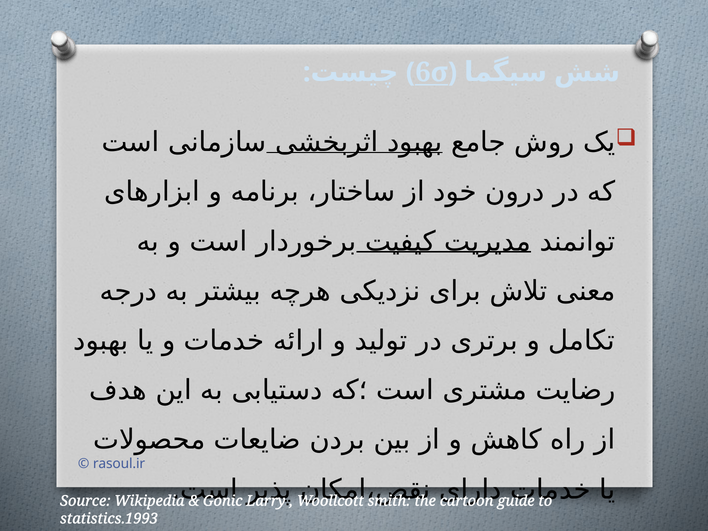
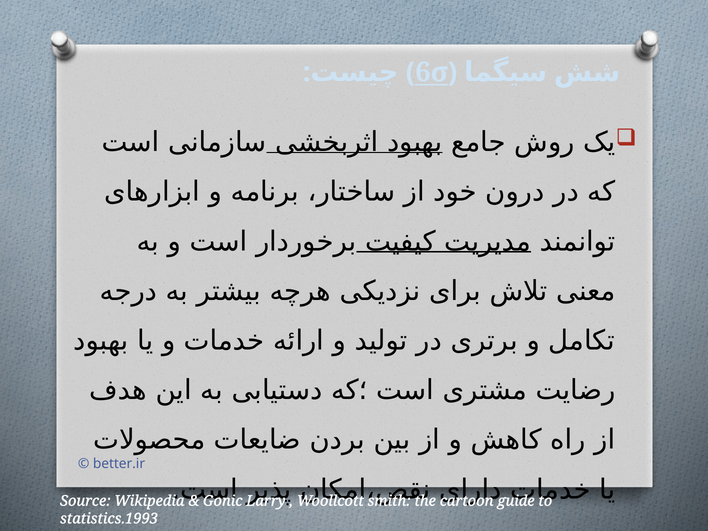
rasoul.ir: rasoul.ir -> better.ir
